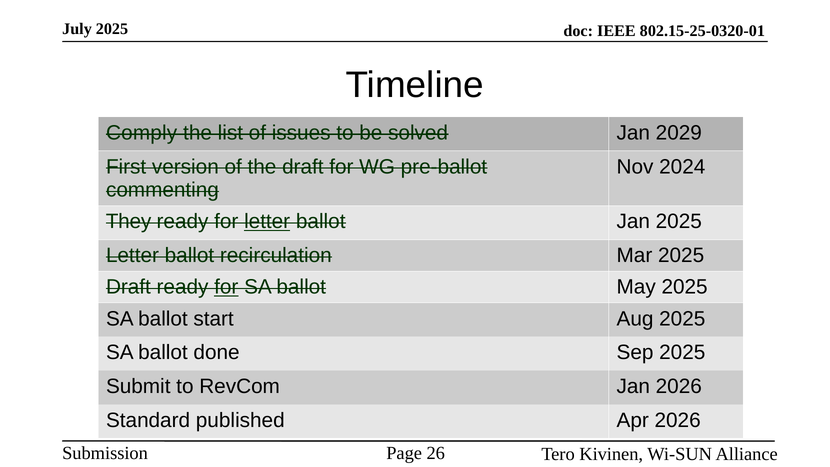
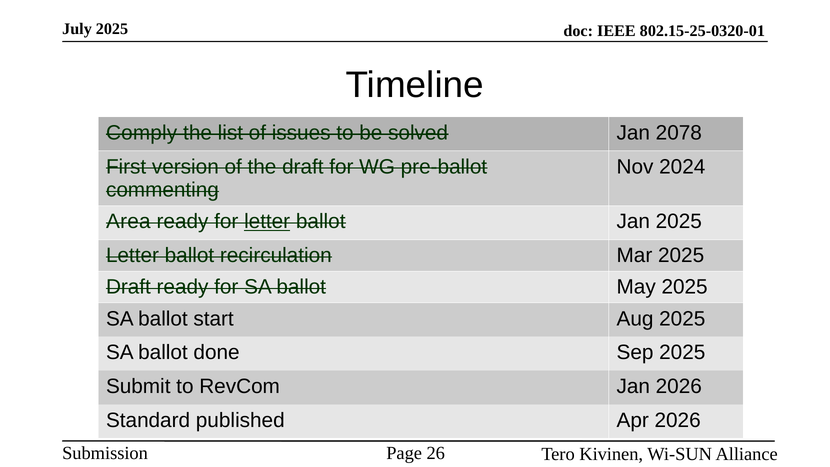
2029: 2029 -> 2078
They: They -> Area
for at (226, 287) underline: present -> none
